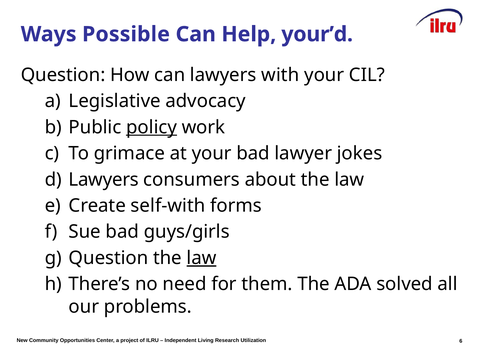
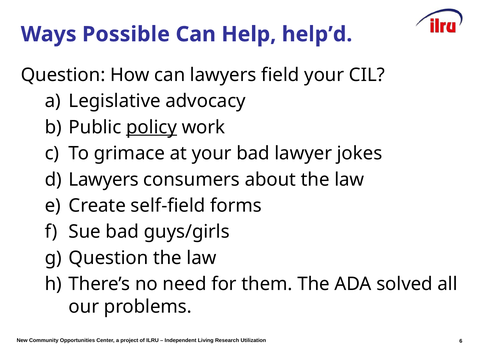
your’d: your’d -> help’d
with: with -> field
self-with: self-with -> self-field
law at (202, 257) underline: present -> none
